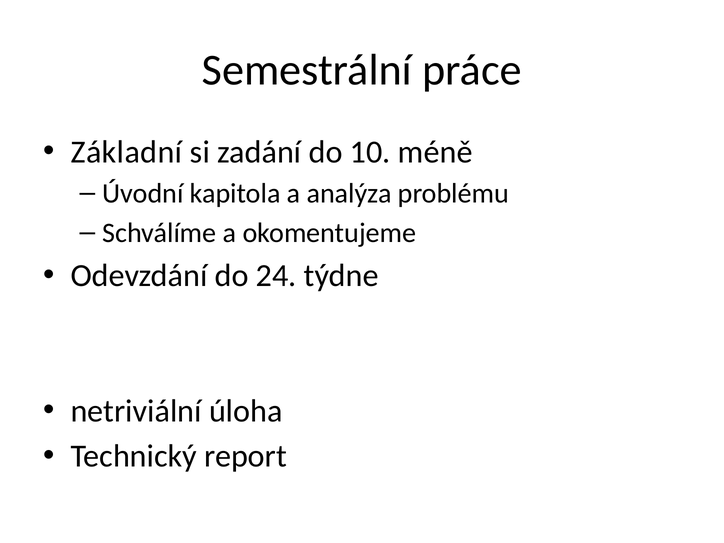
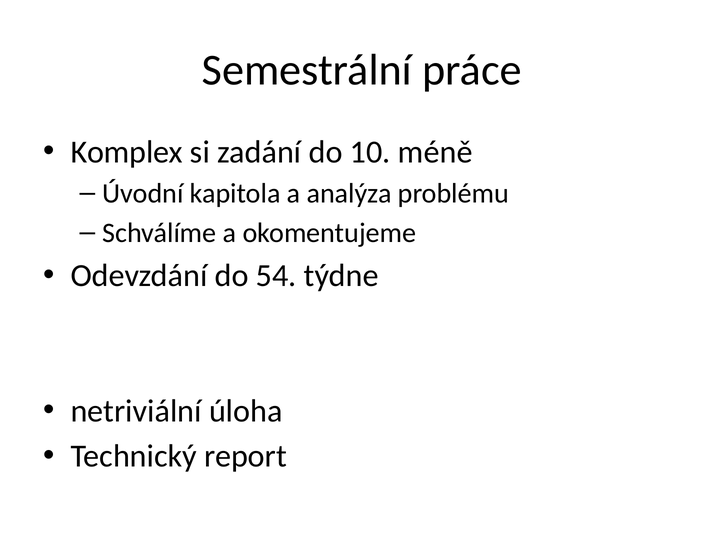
Základní: Základní -> Komplex
24: 24 -> 54
